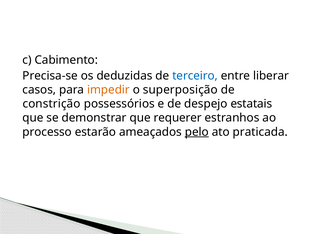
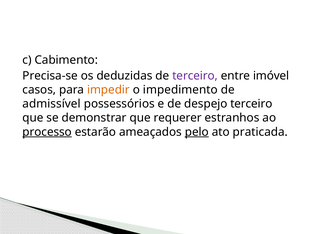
terceiro at (195, 76) colour: blue -> purple
liberar: liberar -> imóvel
superposição: superposição -> impedimento
constrição: constrição -> admissível
despejo estatais: estatais -> terceiro
processo underline: none -> present
